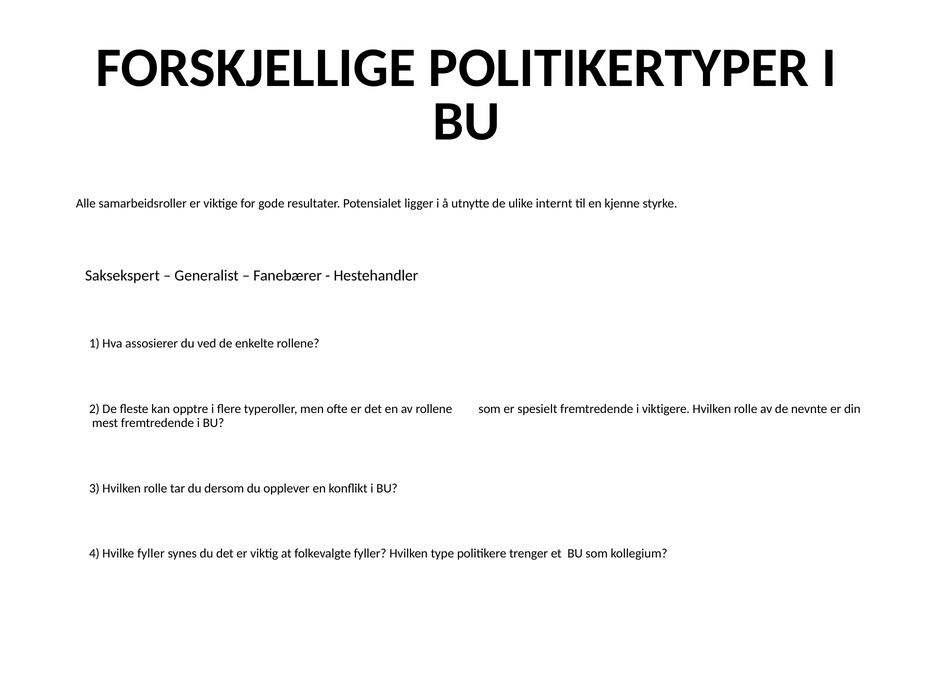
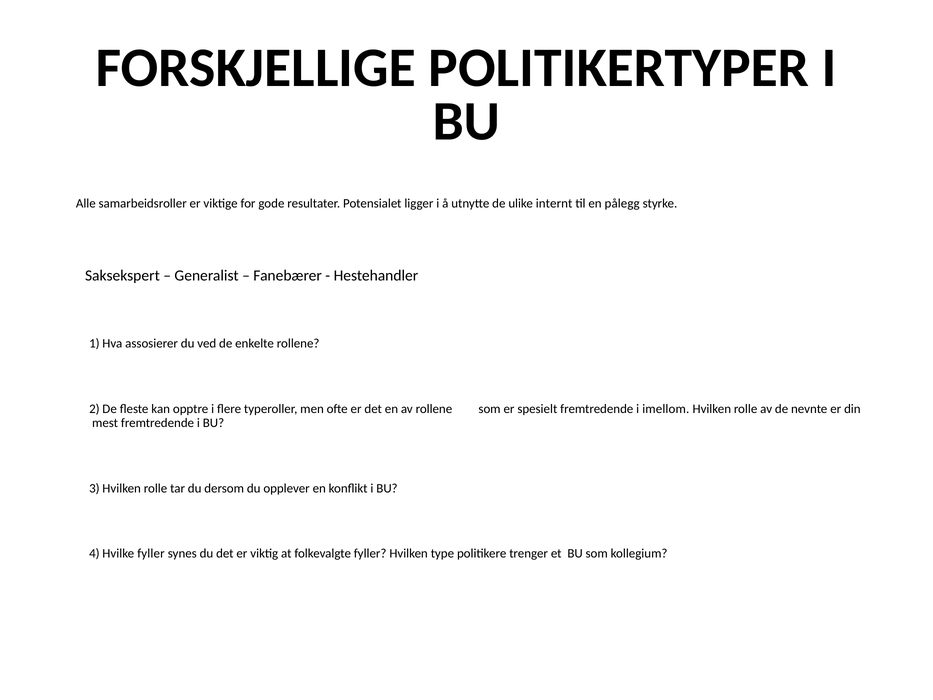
kjenne: kjenne -> pålegg
viktigere: viktigere -> imellom
